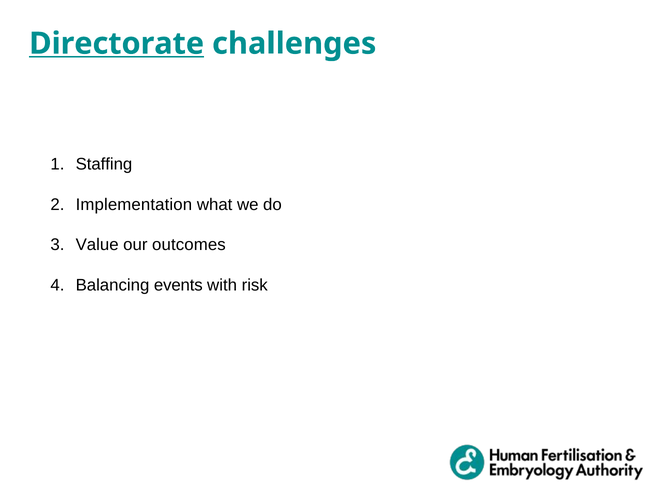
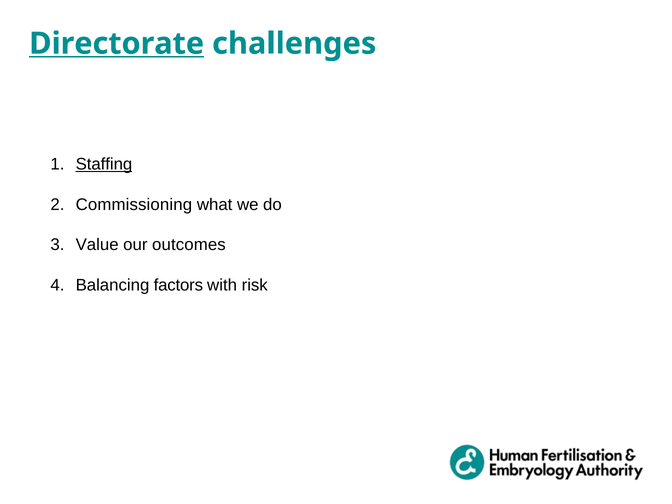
Staffing underline: none -> present
Implementation: Implementation -> Commissioning
events: events -> factors
